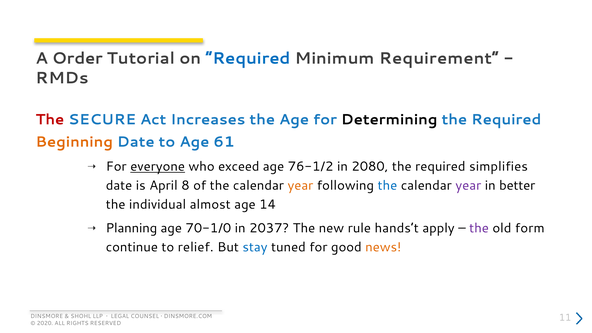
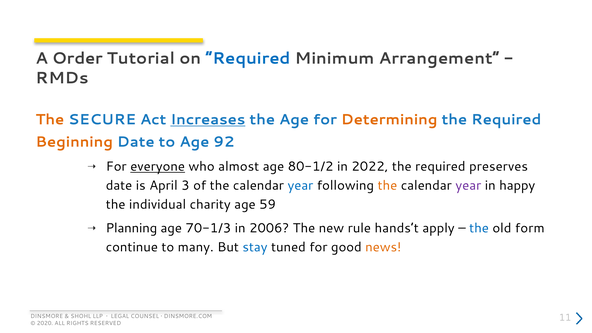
Requirement: Requirement -> Arrangement
The at (50, 120) colour: red -> orange
Increases underline: none -> present
Determining colour: black -> orange
61: 61 -> 92
exceed: exceed -> almost
76-1/2: 76-1/2 -> 80-1/2
2080: 2080 -> 2022
simplifies: simplifies -> preserves
8: 8 -> 3
year at (300, 186) colour: orange -> blue
the at (387, 186) colour: blue -> orange
better: better -> happy
almost: almost -> charity
14: 14 -> 59
70-1/0: 70-1/0 -> 70-1/3
2037: 2037 -> 2006
the at (479, 228) colour: purple -> blue
relief: relief -> many
